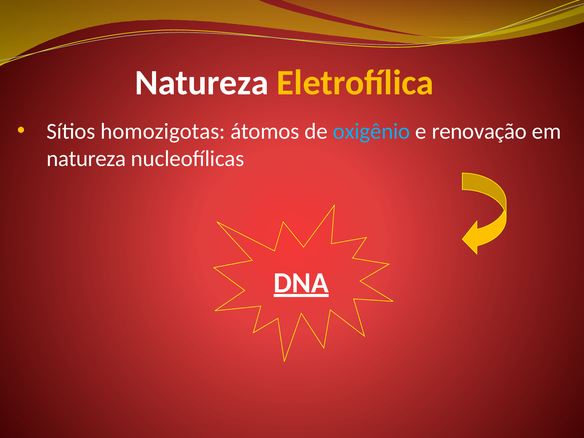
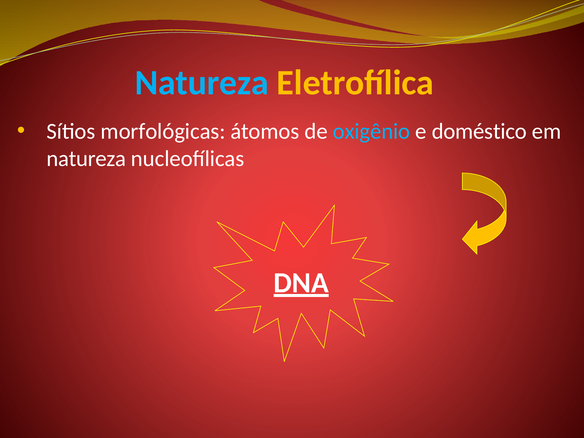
Natureza at (202, 83) colour: white -> light blue
homozigotas: homozigotas -> morfológicas
renovação: renovação -> doméstico
